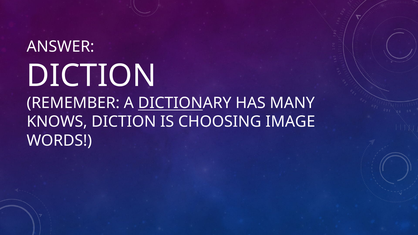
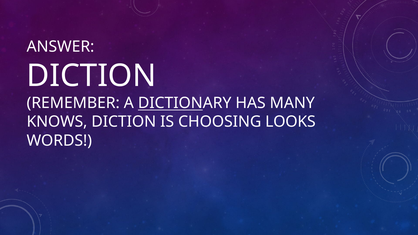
IMAGE: IMAGE -> LOOKS
